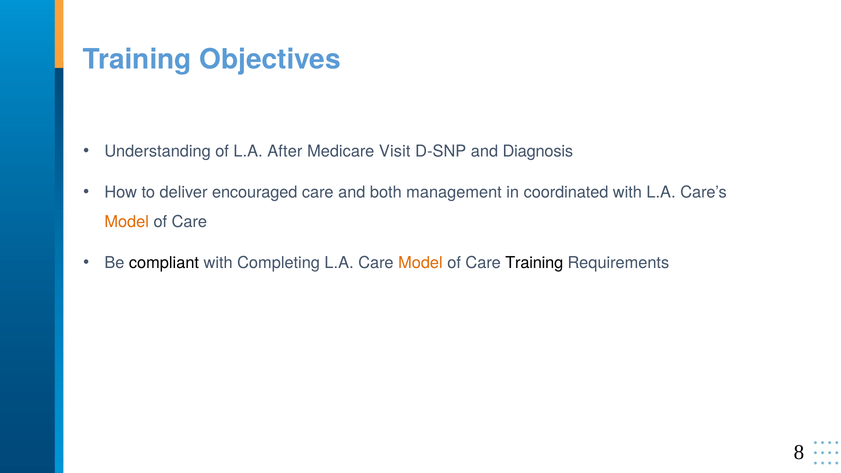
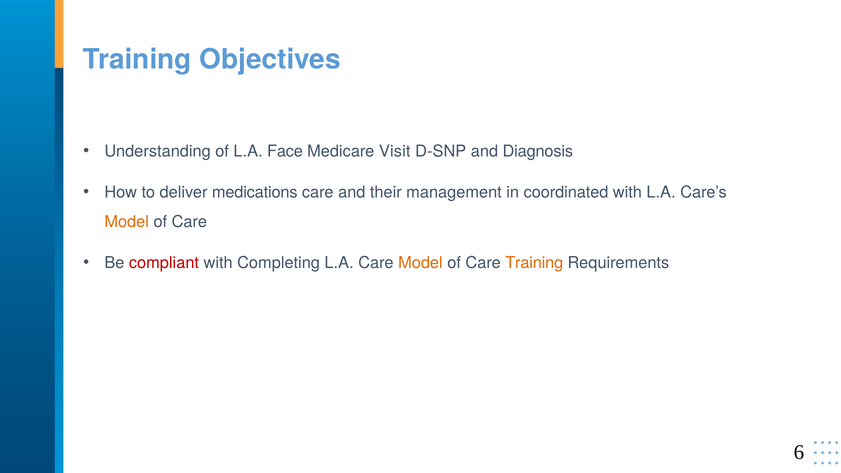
After: After -> Face
encouraged: encouraged -> medications
both: both -> their
compliant colour: black -> red
Training at (534, 263) colour: black -> orange
8: 8 -> 6
